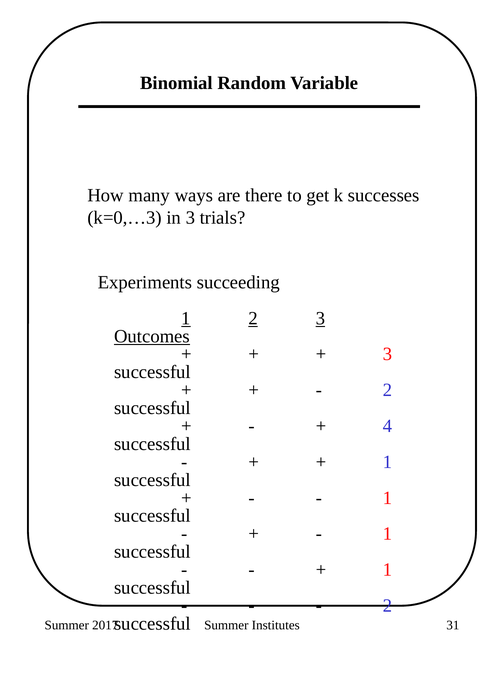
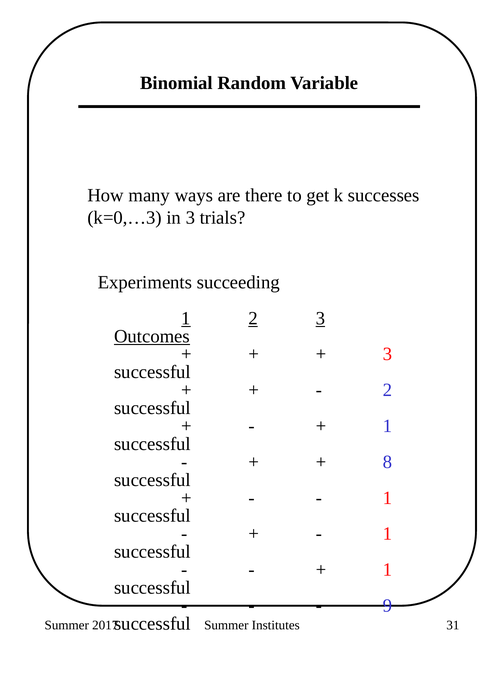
4 at (388, 425): 4 -> 1
1 at (388, 461): 1 -> 8
2 at (388, 605): 2 -> 9
